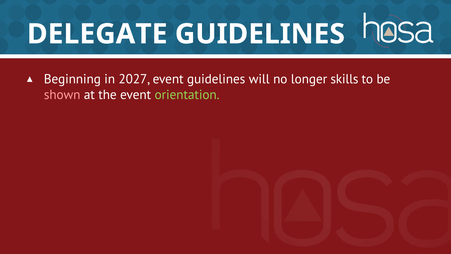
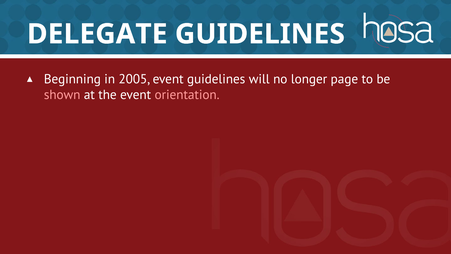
2027: 2027 -> 2005
skills: skills -> page
orientation colour: light green -> pink
